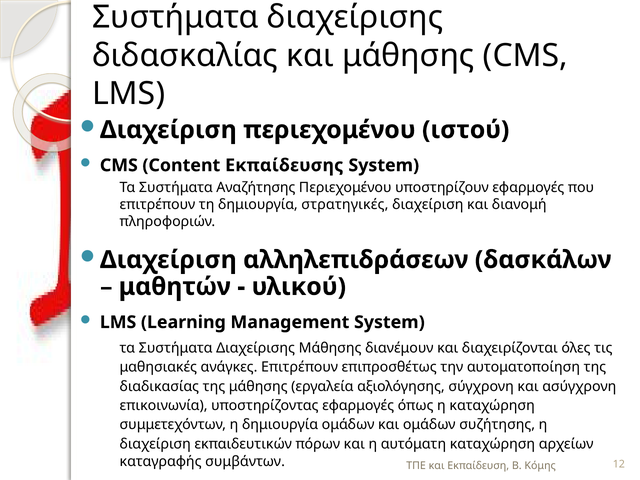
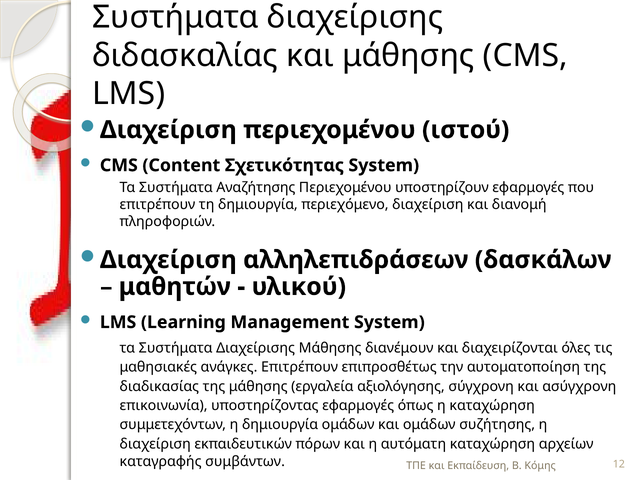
Εκπαίδευσης: Εκπαίδευσης -> Σχετικότητας
στρατηγικές: στρατηγικές -> περιεχόμενο
